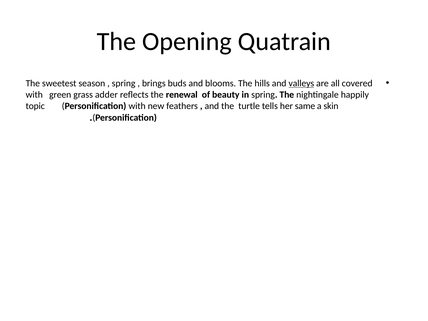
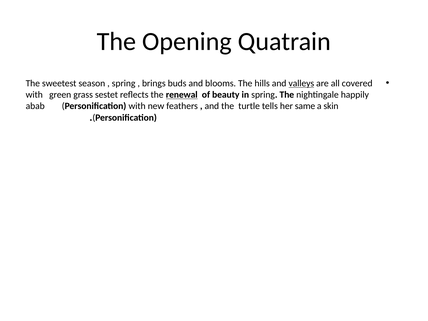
adder: adder -> sestet
renewal underline: none -> present
topic: topic -> abab
